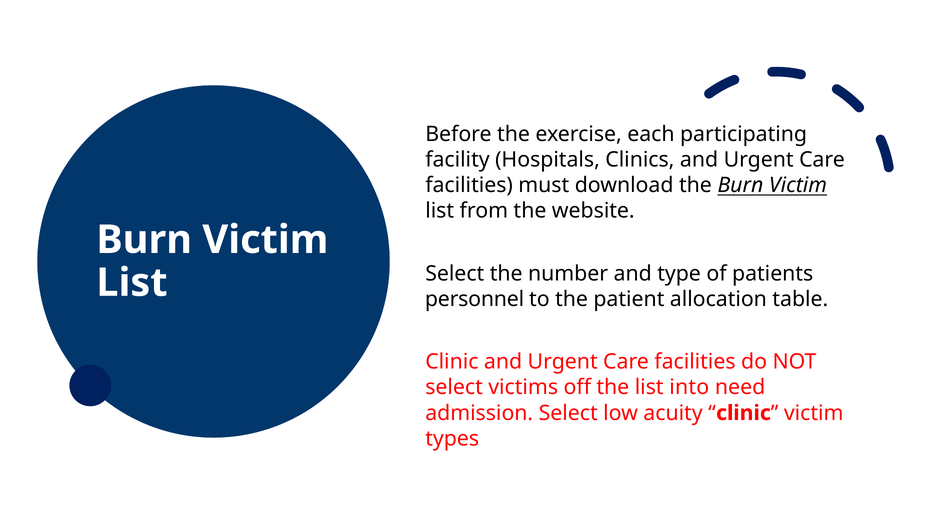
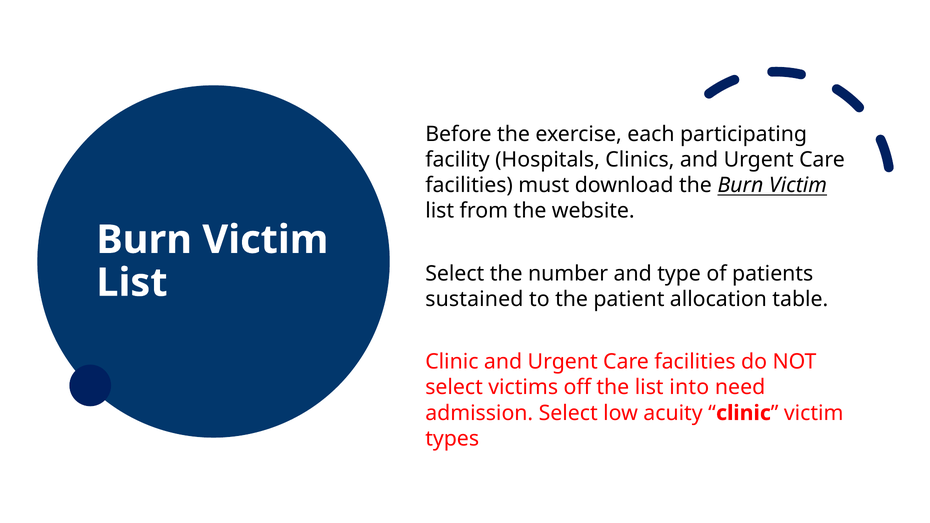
personnel: personnel -> sustained
